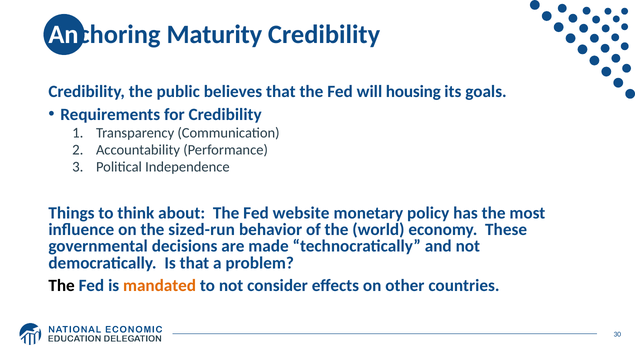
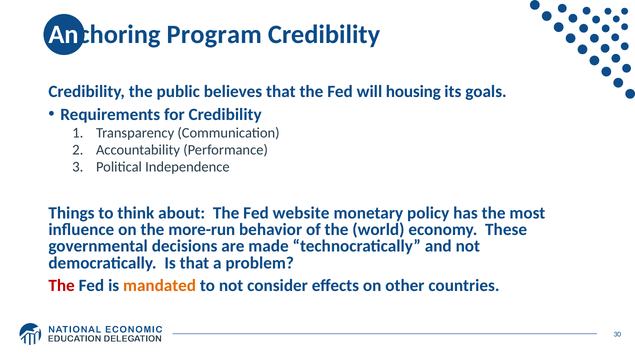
Maturity: Maturity -> Program
sized-run: sized-run -> more-run
The at (62, 286) colour: black -> red
